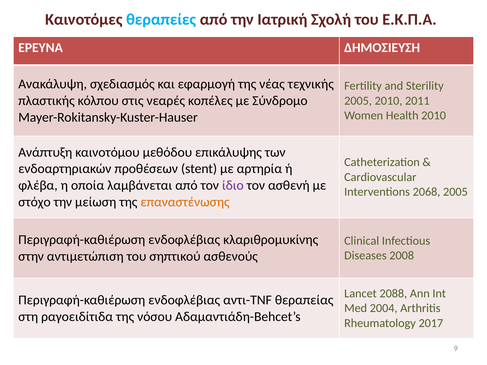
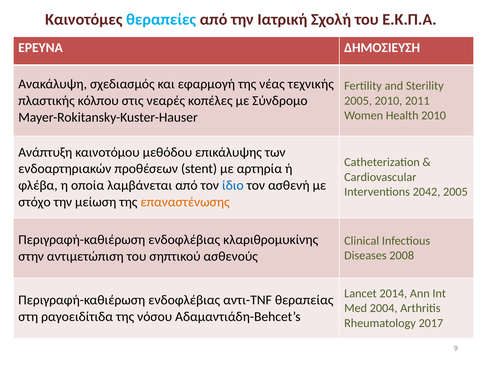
ίδιο colour: purple -> blue
2068: 2068 -> 2042
2088: 2088 -> 2014
